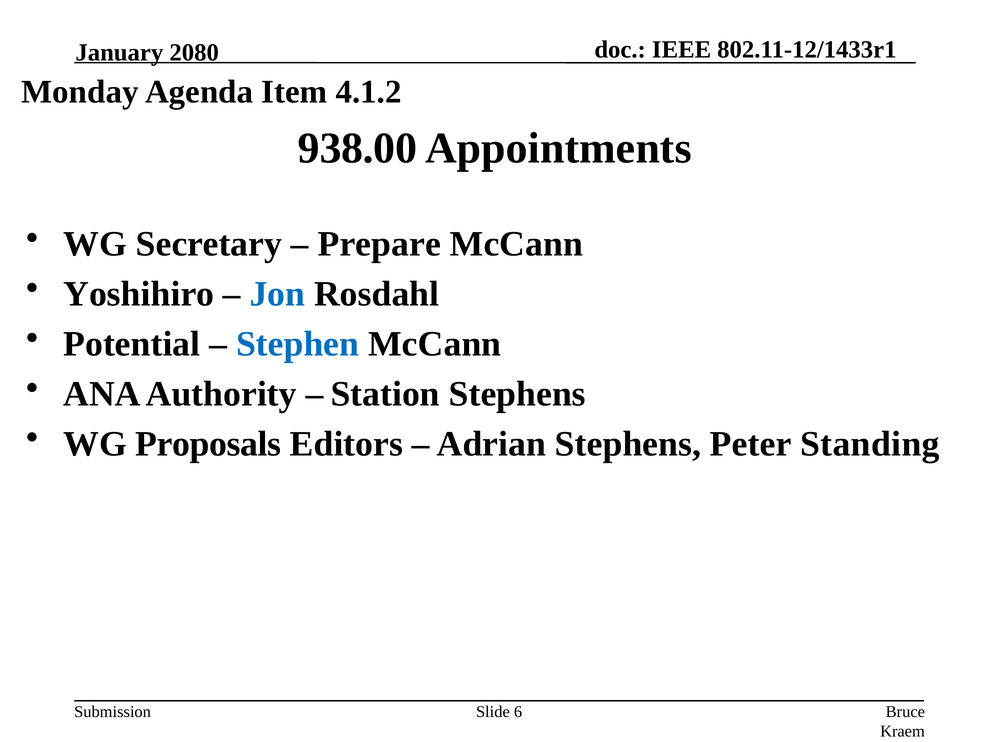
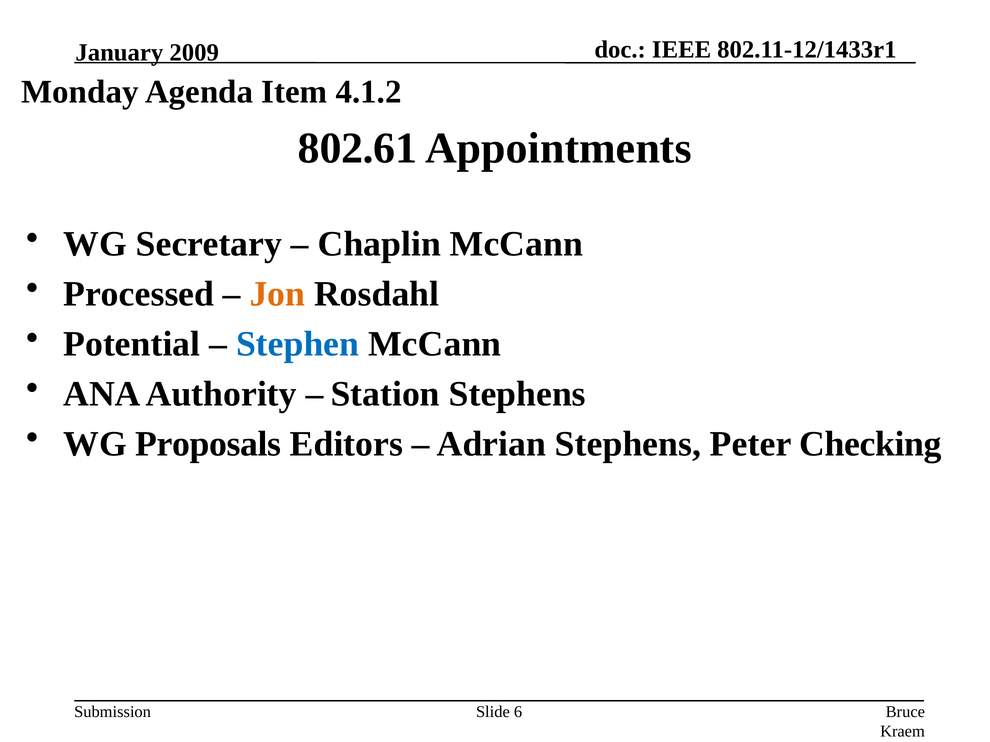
2080: 2080 -> 2009
938.00: 938.00 -> 802.61
Prepare: Prepare -> Chaplin
Yoshihiro: Yoshihiro -> Processed
Jon colour: blue -> orange
Standing: Standing -> Checking
